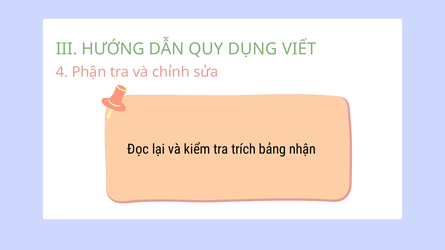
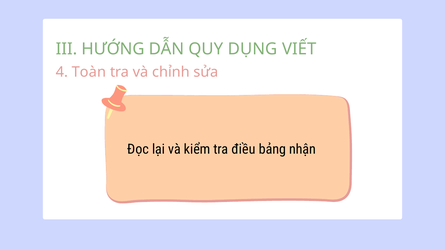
Phận: Phận -> Toàn
trích: trích -> điều
